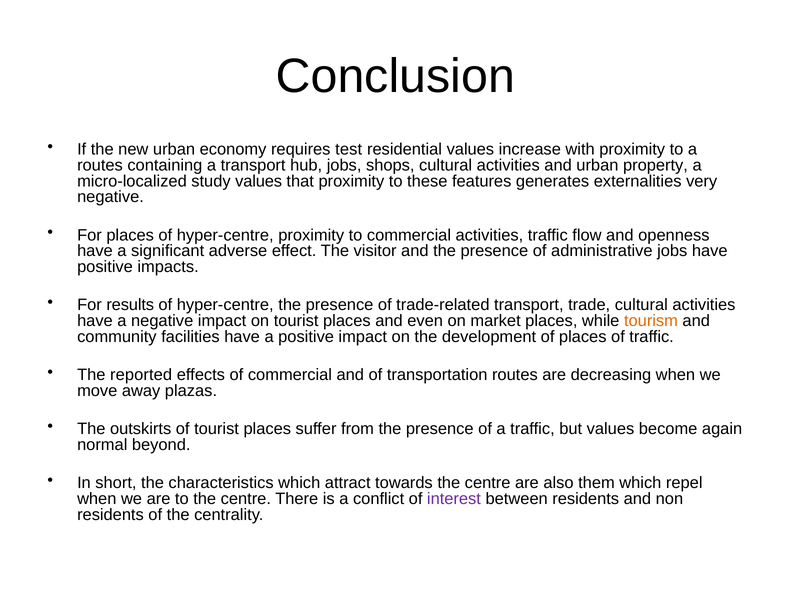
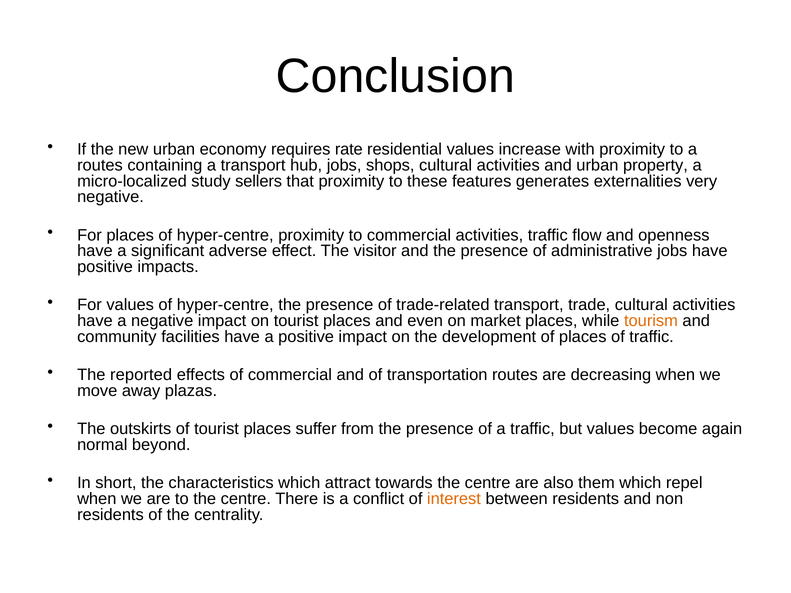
test: test -> rate
study values: values -> sellers
For results: results -> values
interest colour: purple -> orange
